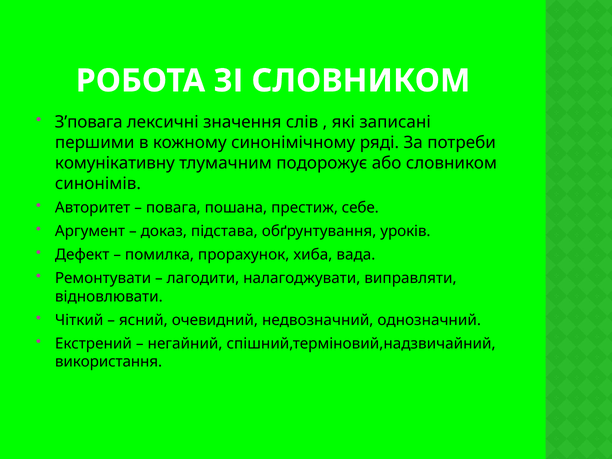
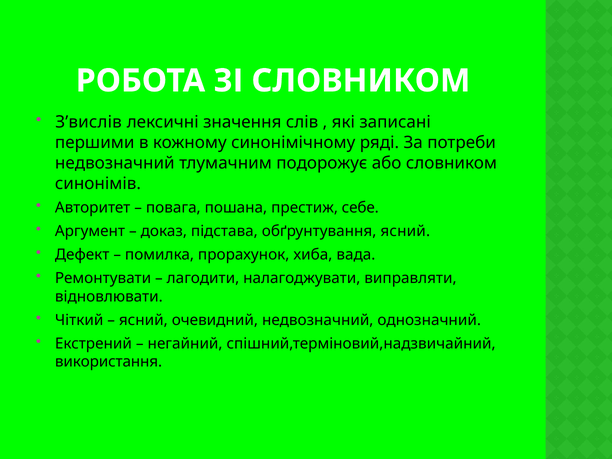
З’повага: З’повага -> З’вислів
комунікативну at (115, 163): комунікативну -> недвозначний
обґрунтування уроків: уроків -> ясний
